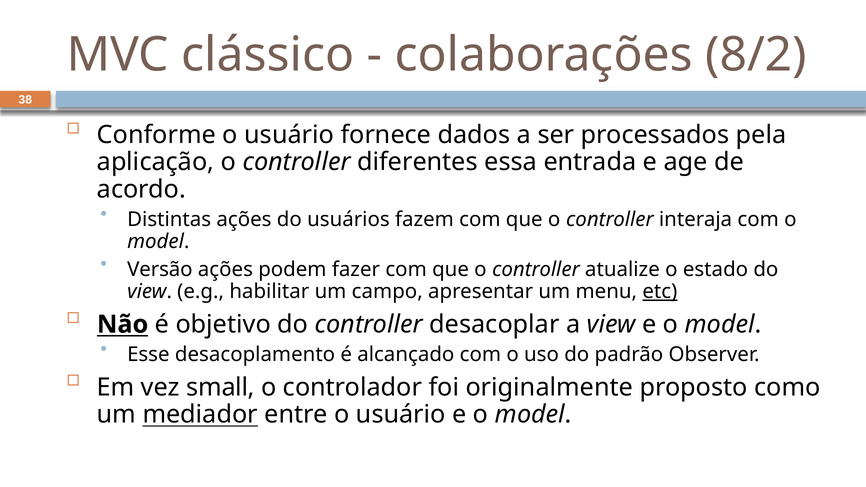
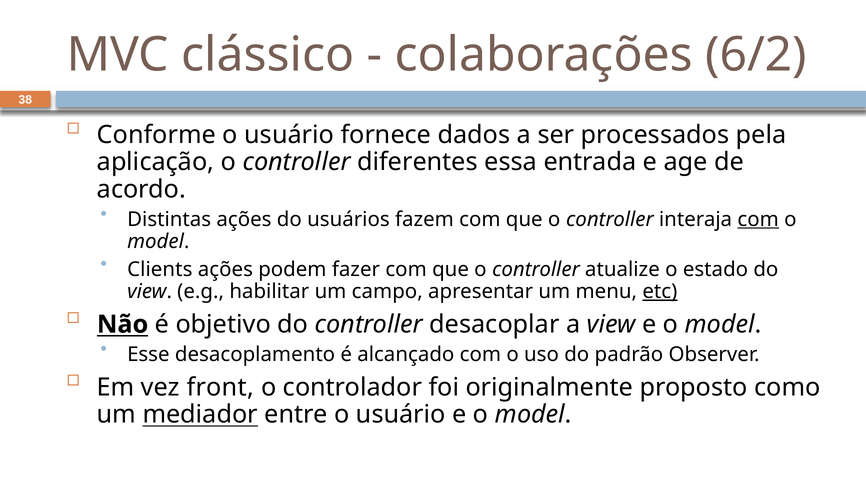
8/2: 8/2 -> 6/2
com at (758, 219) underline: none -> present
Versão: Versão -> Clients
small: small -> front
